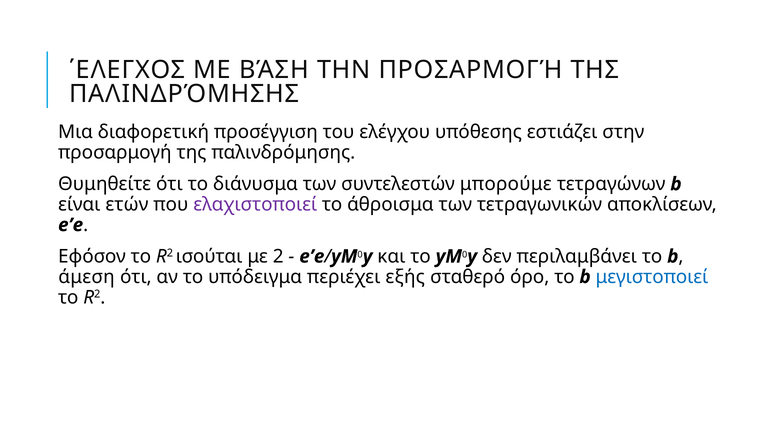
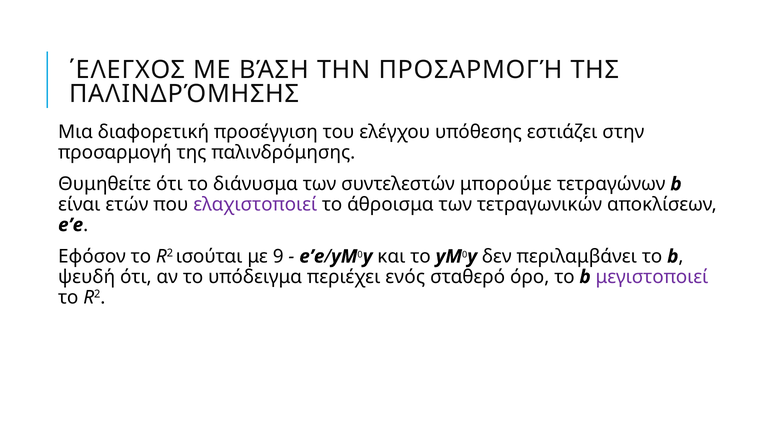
2: 2 -> 9
άμεση: άμεση -> ψευδή
εξής: εξής -> ενός
μεγιστοποιεί colour: blue -> purple
